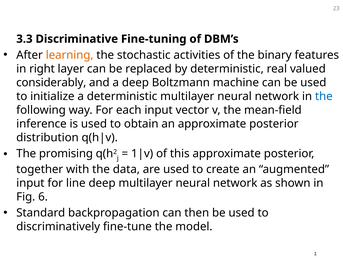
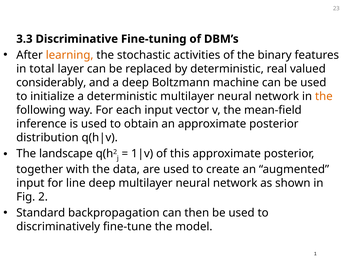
right: right -> total
the at (324, 96) colour: blue -> orange
promising: promising -> landscape
6: 6 -> 2
